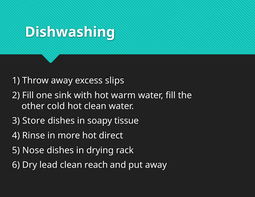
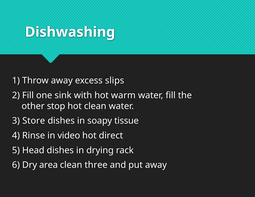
cold: cold -> stop
more: more -> video
Nose: Nose -> Head
lead: lead -> area
reach: reach -> three
